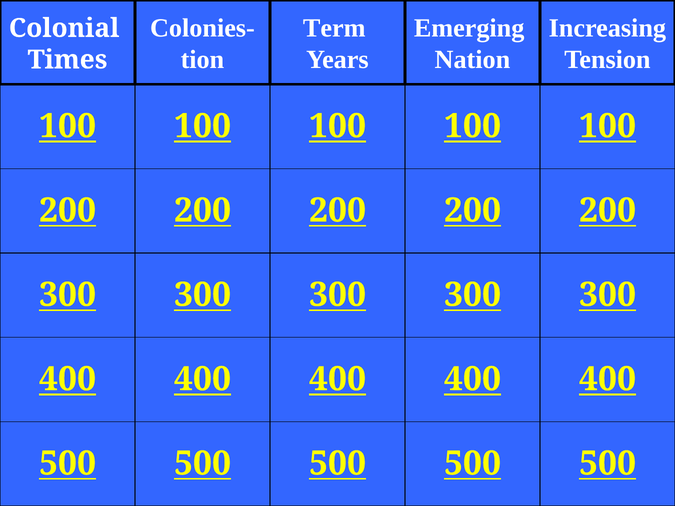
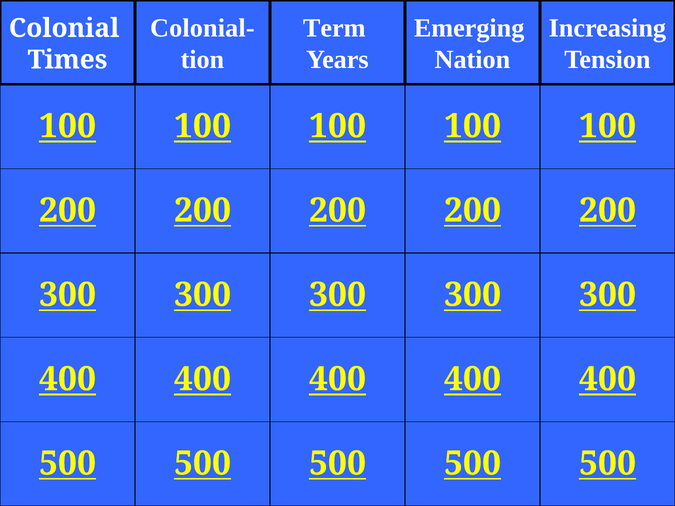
Colonies-: Colonies- -> Colonial-
